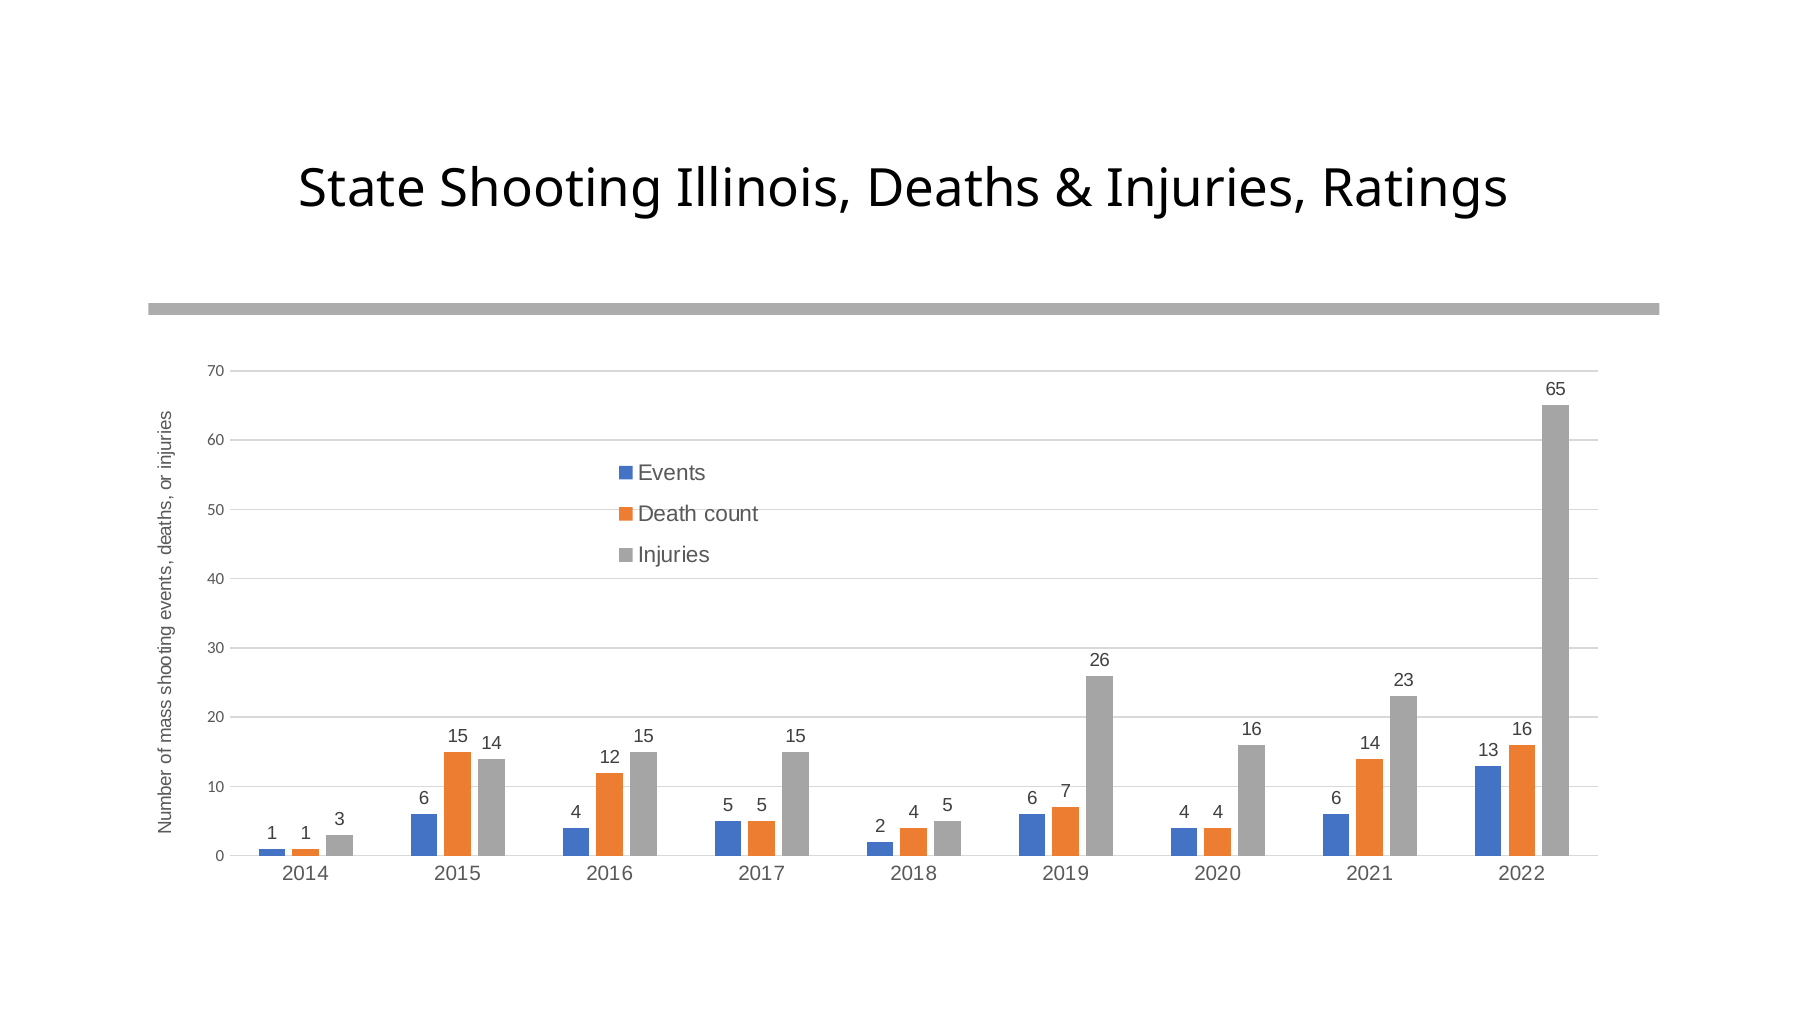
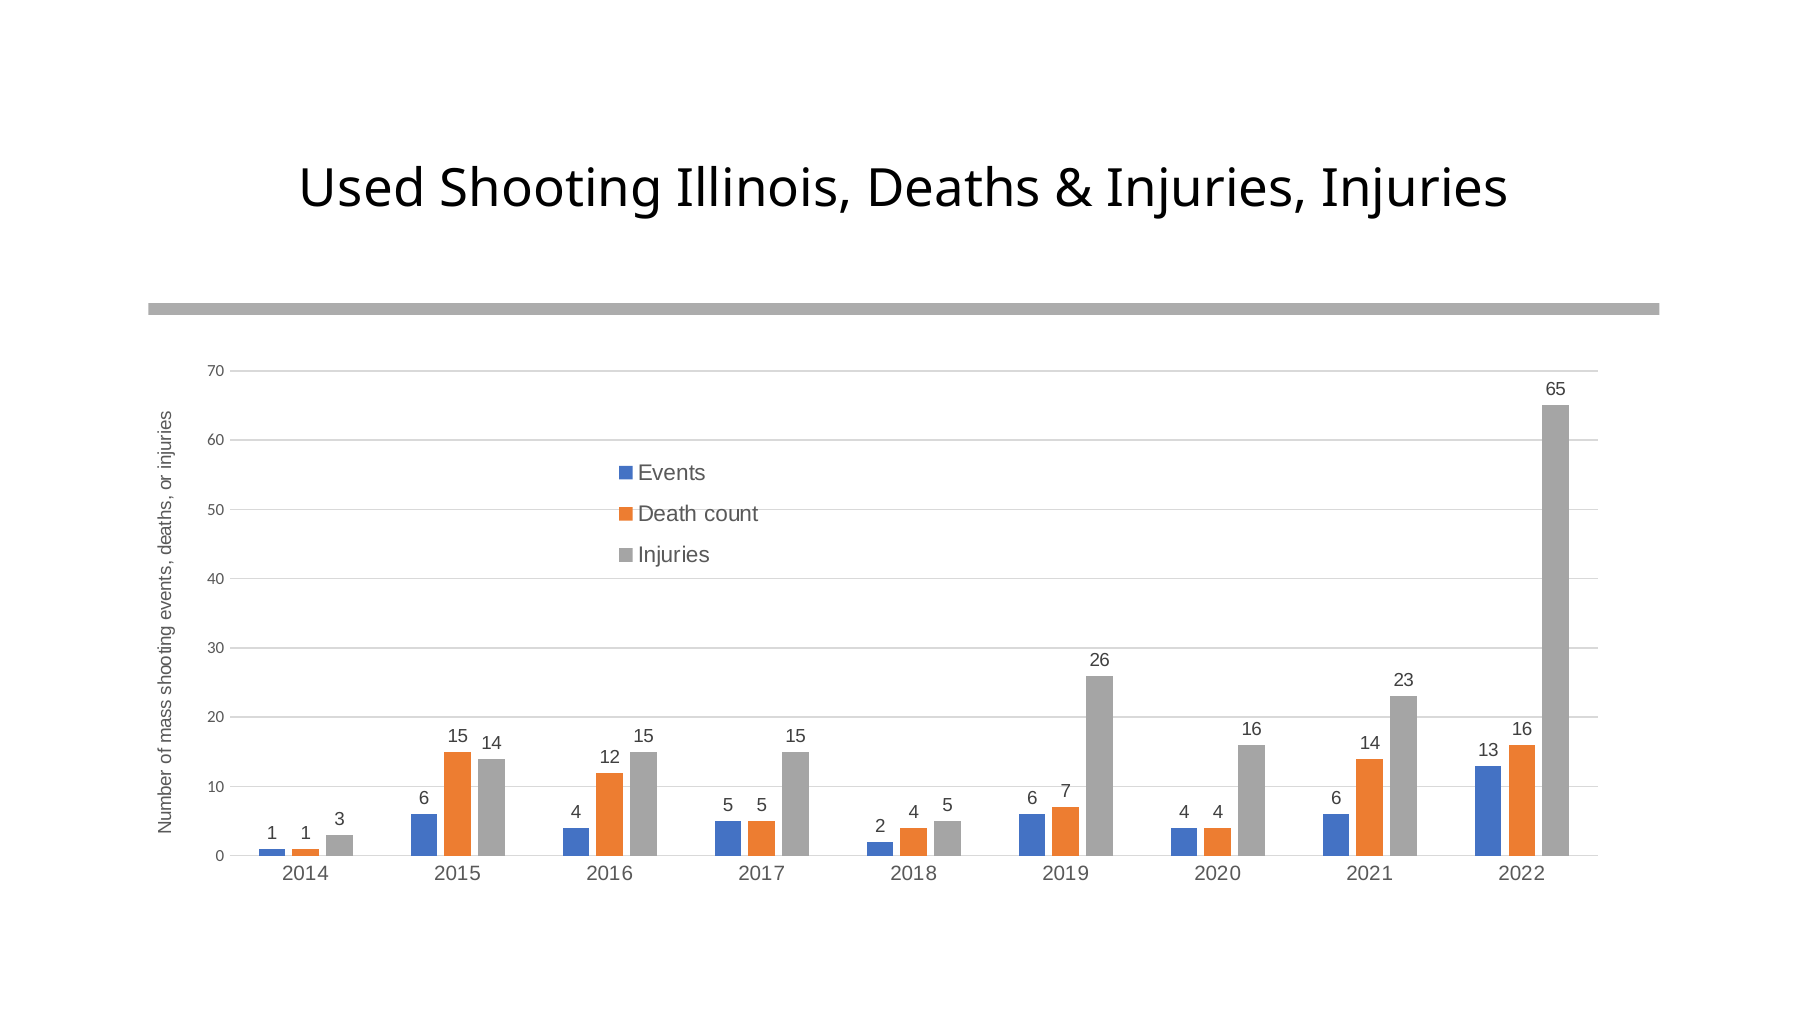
State: State -> Used
Injuries Ratings: Ratings -> Injuries
